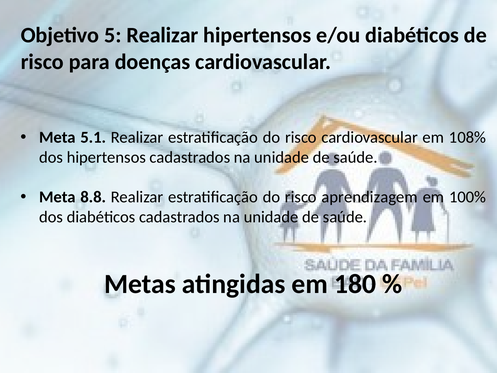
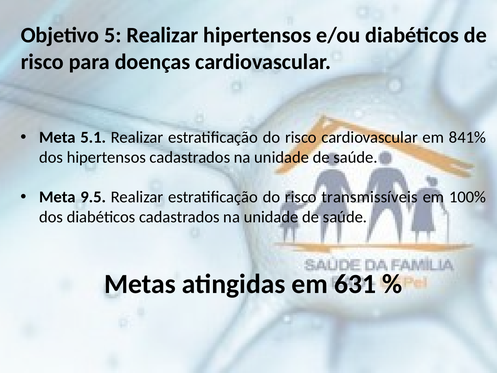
108%: 108% -> 841%
8.8: 8.8 -> 9.5
aprendizagem: aprendizagem -> transmissíveis
180: 180 -> 631
